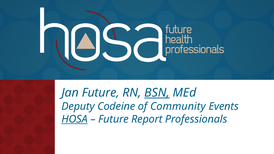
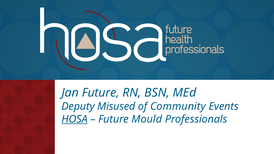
BSN underline: present -> none
Codeine: Codeine -> Misused
Report: Report -> Mould
